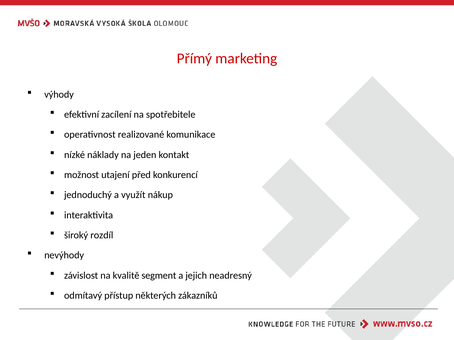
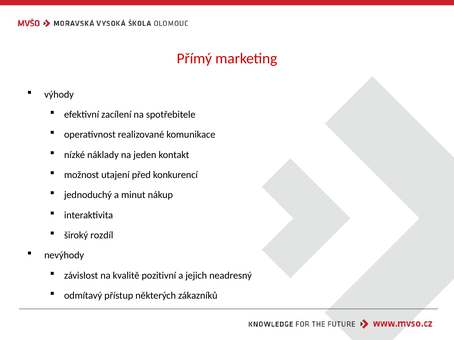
využít: využít -> minut
segment: segment -> pozitivní
